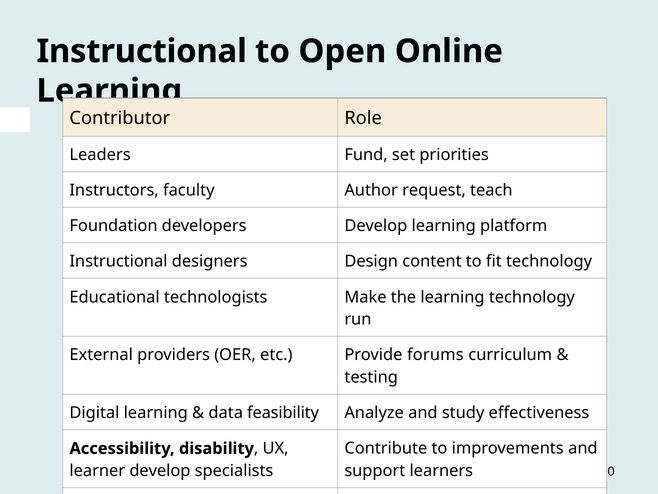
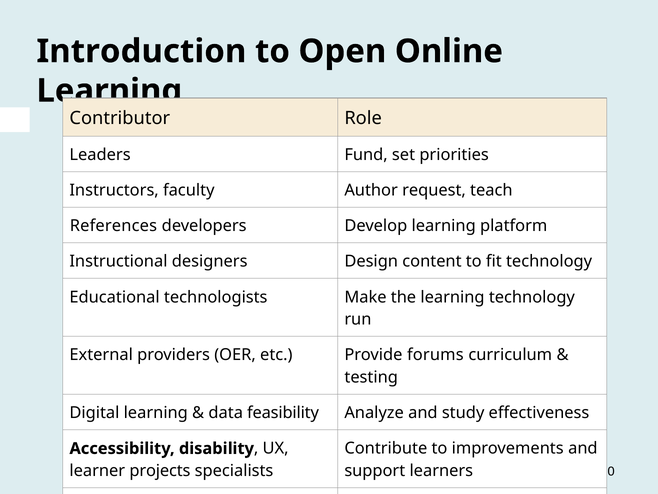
Instructional at (142, 51): Instructional -> Introduction
Foundation: Foundation -> References
learner develop: develop -> projects
